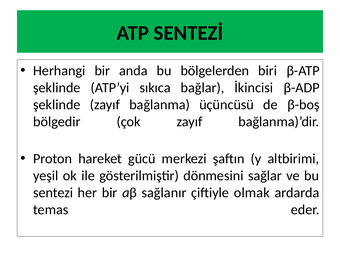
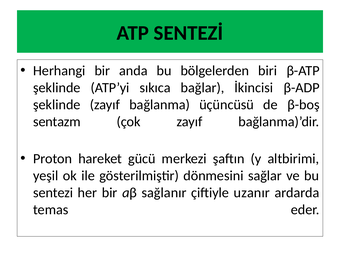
bölgedir: bölgedir -> sentazm
olmak: olmak -> uzanır
